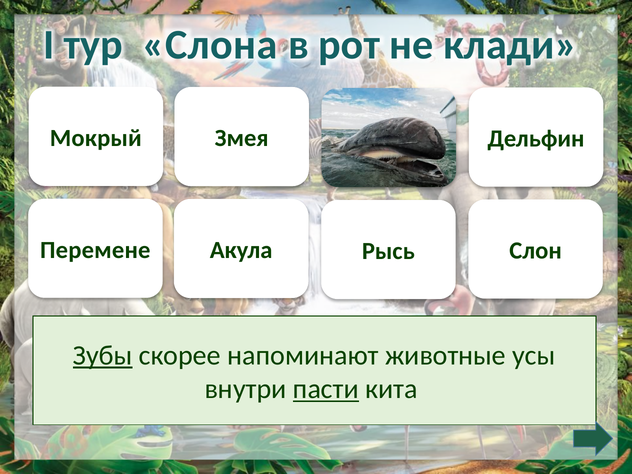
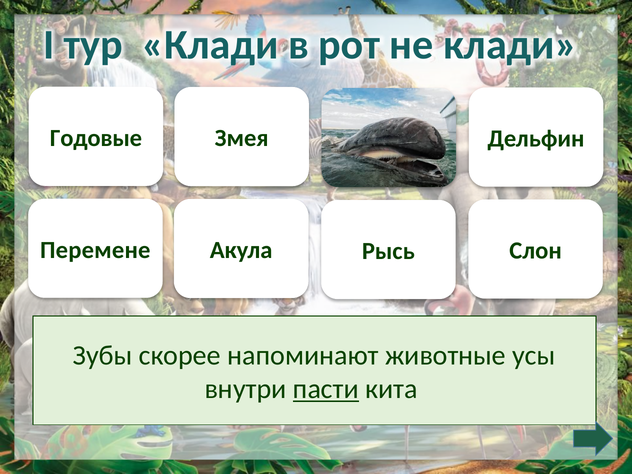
тур Слона: Слона -> Клади
Мокрый: Мокрый -> Годовые
Зубы underline: present -> none
